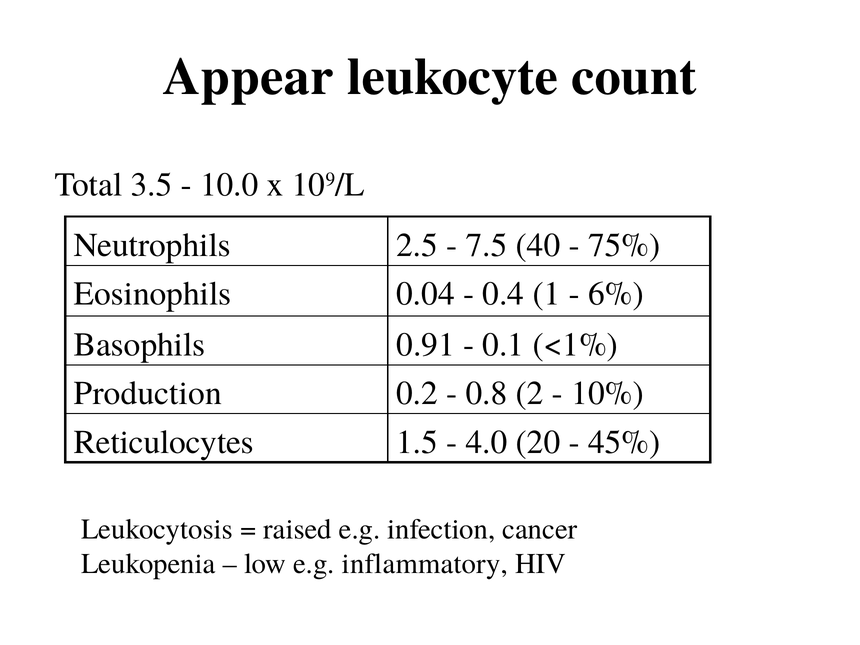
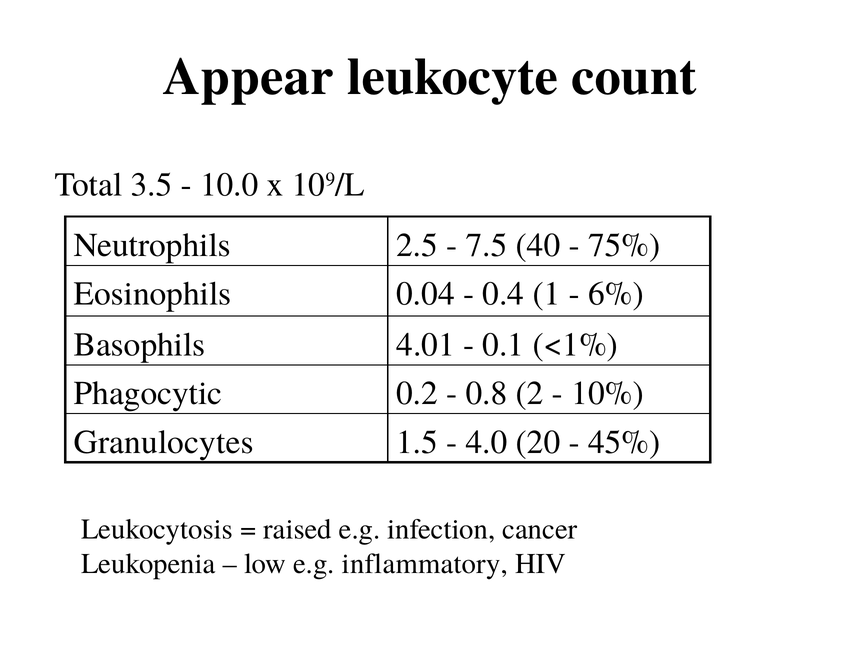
0.91: 0.91 -> 4.01
Production: Production -> Phagocytic
Reticulocytes: Reticulocytes -> Granulocytes
